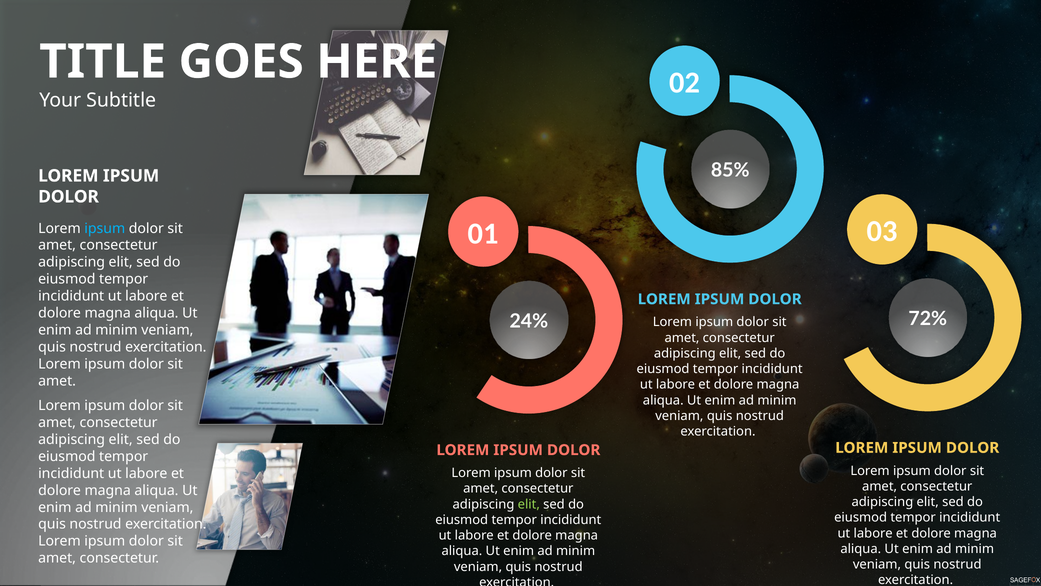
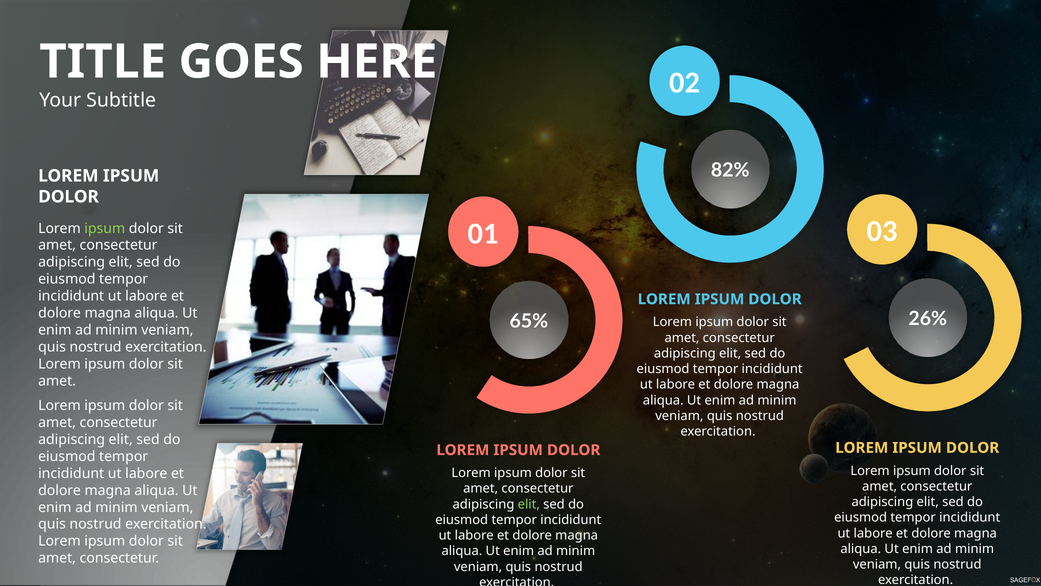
85%: 85% -> 82%
ipsum at (105, 228) colour: light blue -> light green
72%: 72% -> 26%
24%: 24% -> 65%
